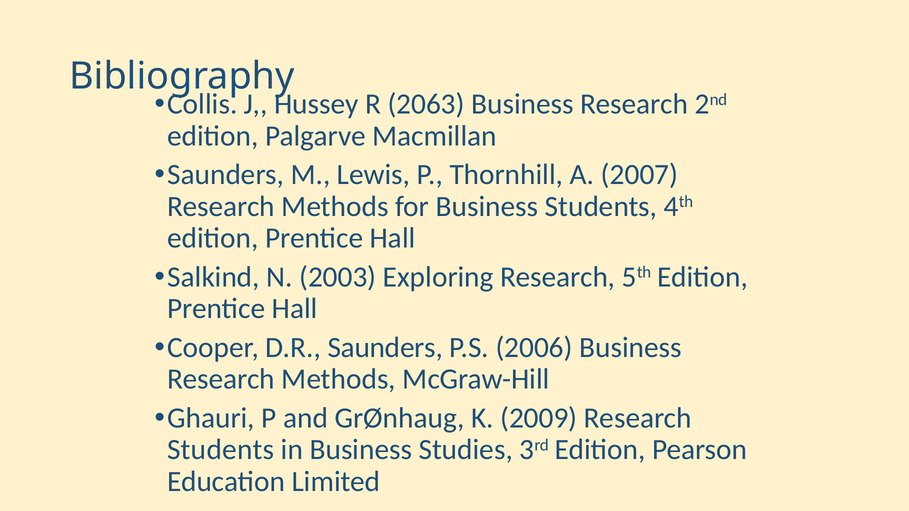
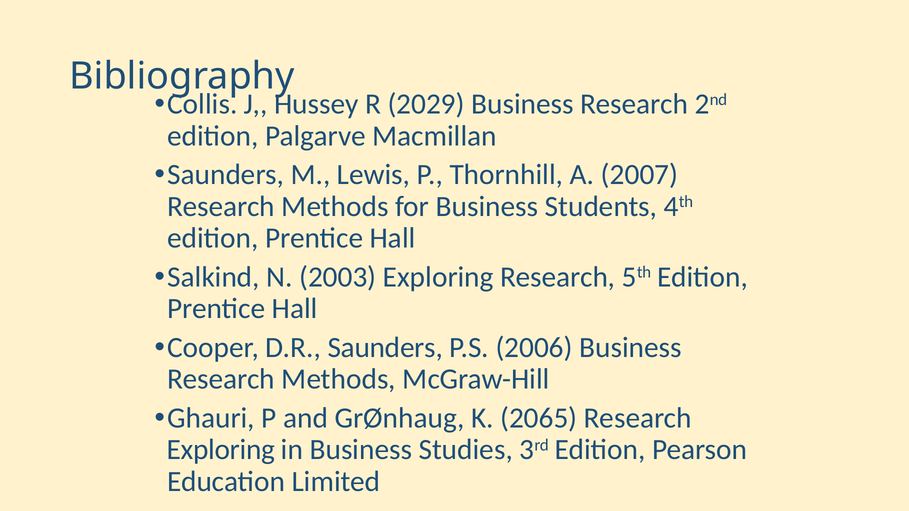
2063: 2063 -> 2029
2009: 2009 -> 2065
Students at (221, 450): Students -> Exploring
